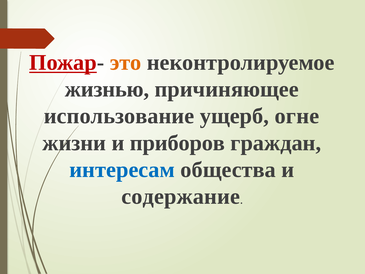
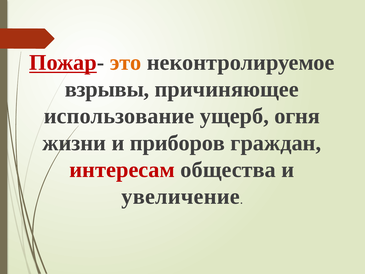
жизнью: жизнью -> взрывы
огне: огне -> огня
интересам colour: blue -> red
содержание: содержание -> увеличение
